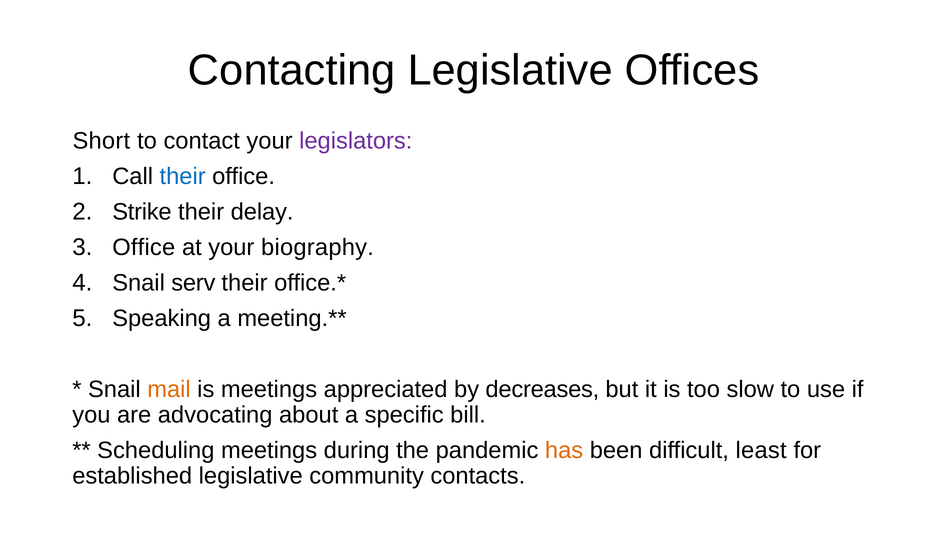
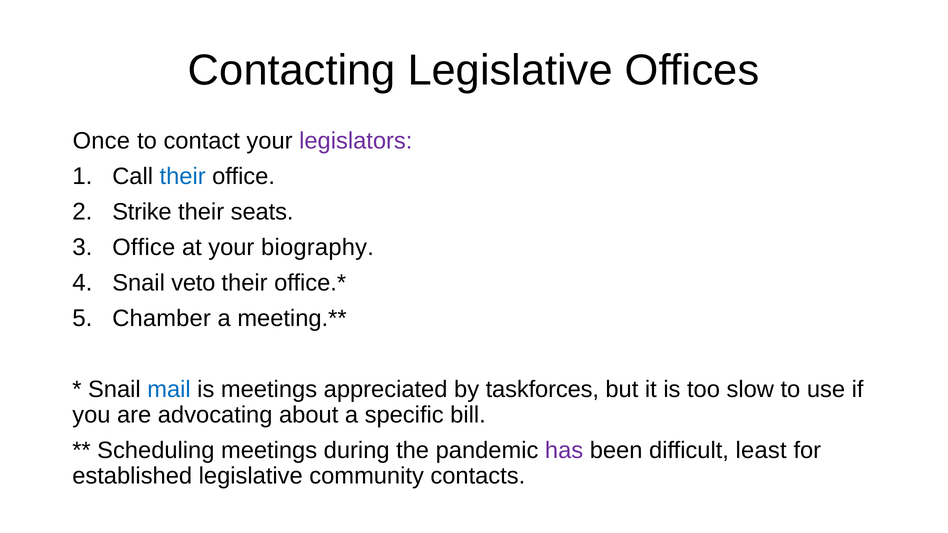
Short: Short -> Once
delay: delay -> seats
serv: serv -> veto
Speaking: Speaking -> Chamber
mail colour: orange -> blue
decreases: decreases -> taskforces
has colour: orange -> purple
